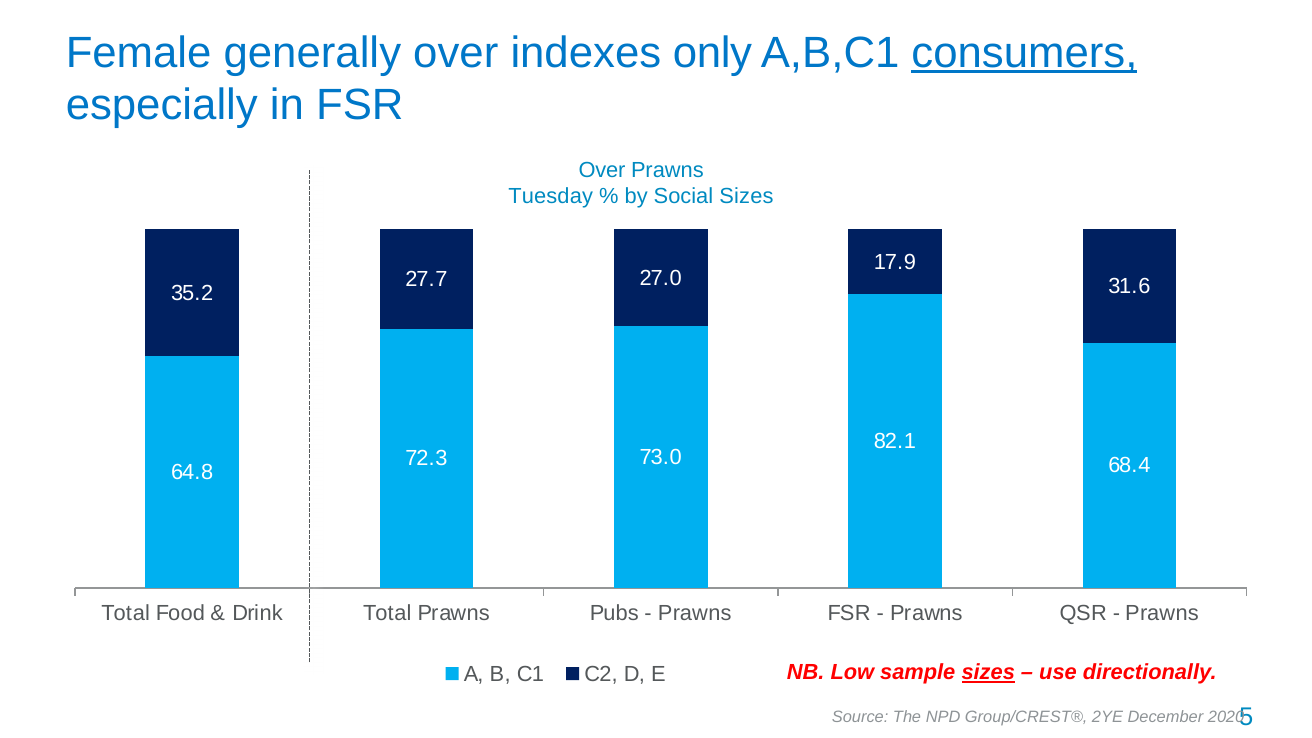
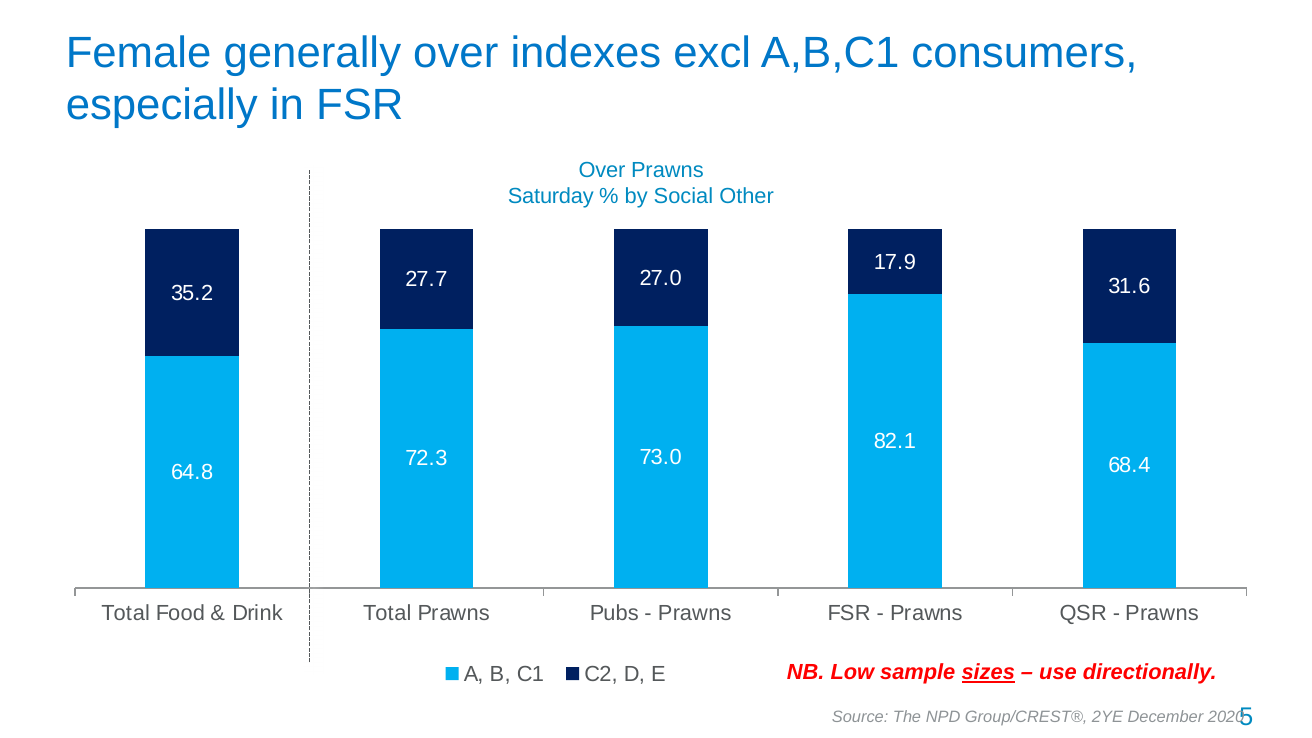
only: only -> excl
consumers underline: present -> none
Tuesday: Tuesday -> Saturday
Social Sizes: Sizes -> Other
